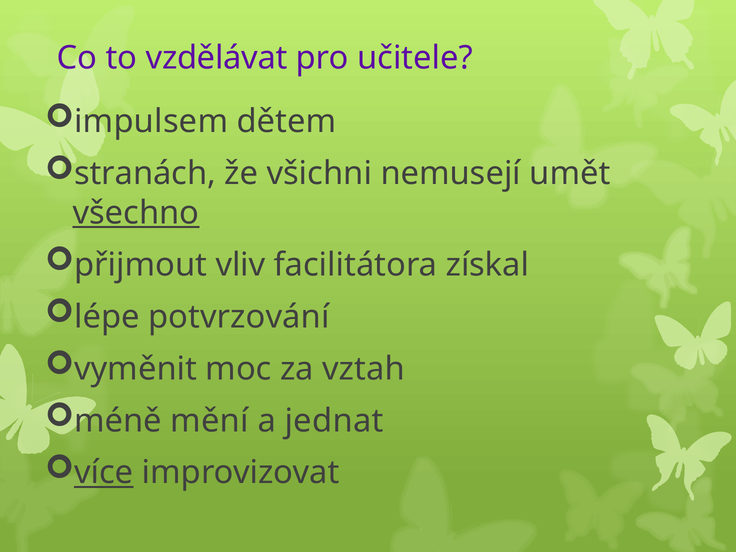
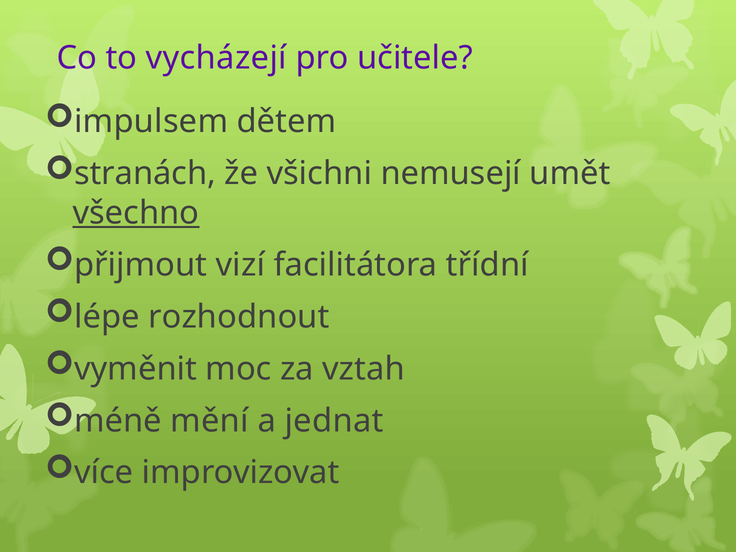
vzdělávat: vzdělávat -> vycházejí
vliv: vliv -> vizí
získal: získal -> třídní
potvrzování: potvrzování -> rozhodnout
více underline: present -> none
